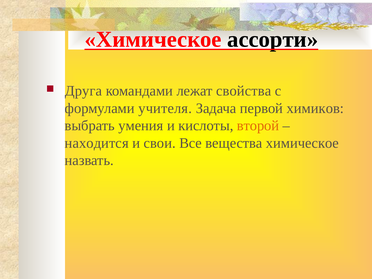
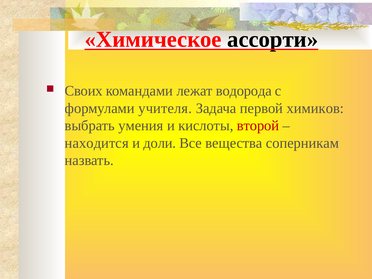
Друга: Друга -> Своих
свойства: свойства -> водорода
второй colour: orange -> red
свои: свои -> доли
вещества химическое: химическое -> соперникам
